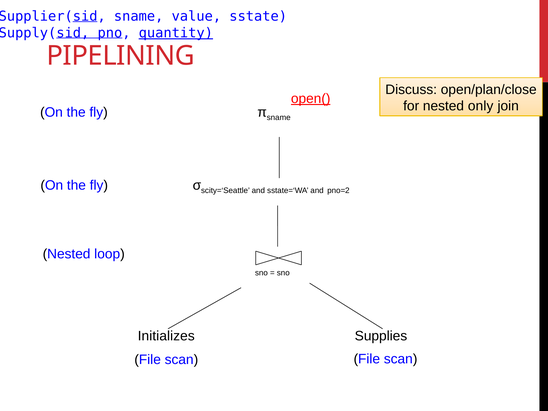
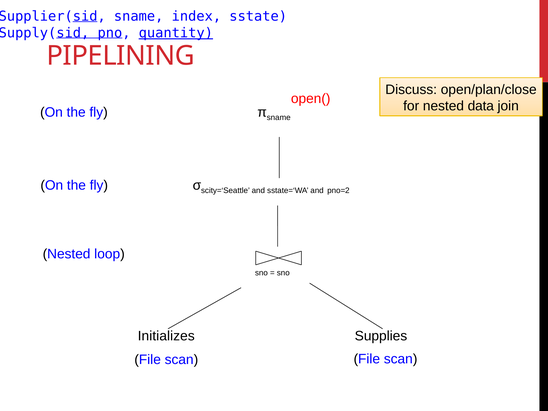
value: value -> index
open( underline: present -> none
only: only -> data
